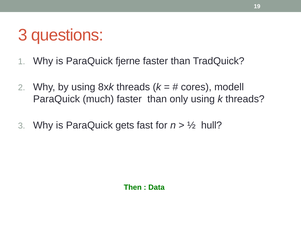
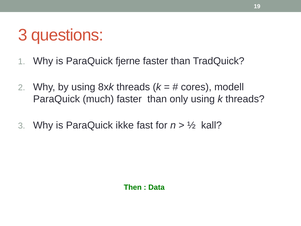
gets: gets -> ikke
hull: hull -> kall
